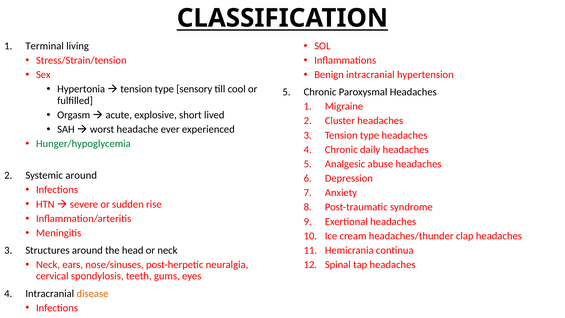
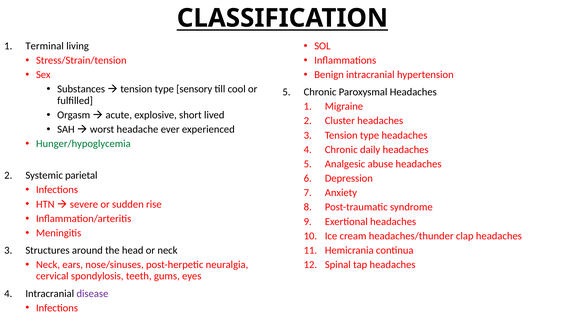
Hypertonia: Hypertonia -> Substances
Systemic around: around -> parietal
disease colour: orange -> purple
